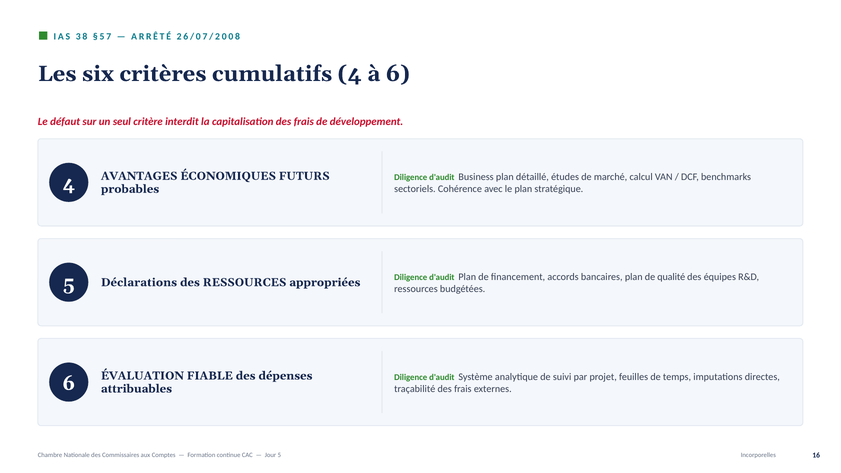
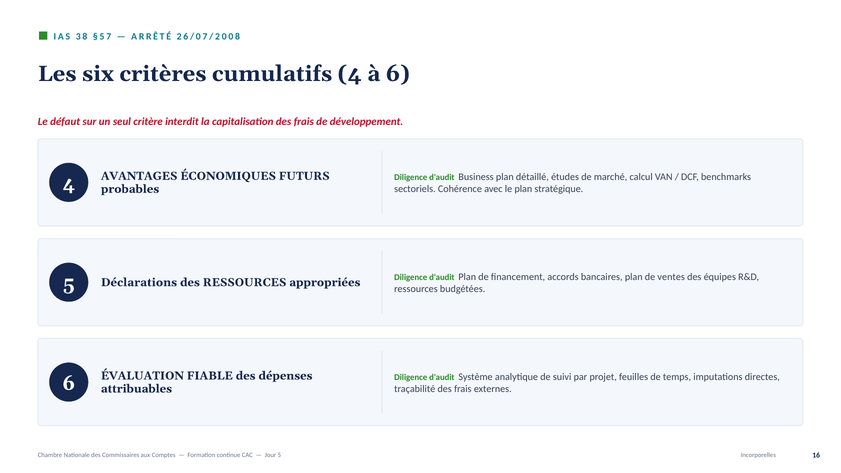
qualité: qualité -> ventes
